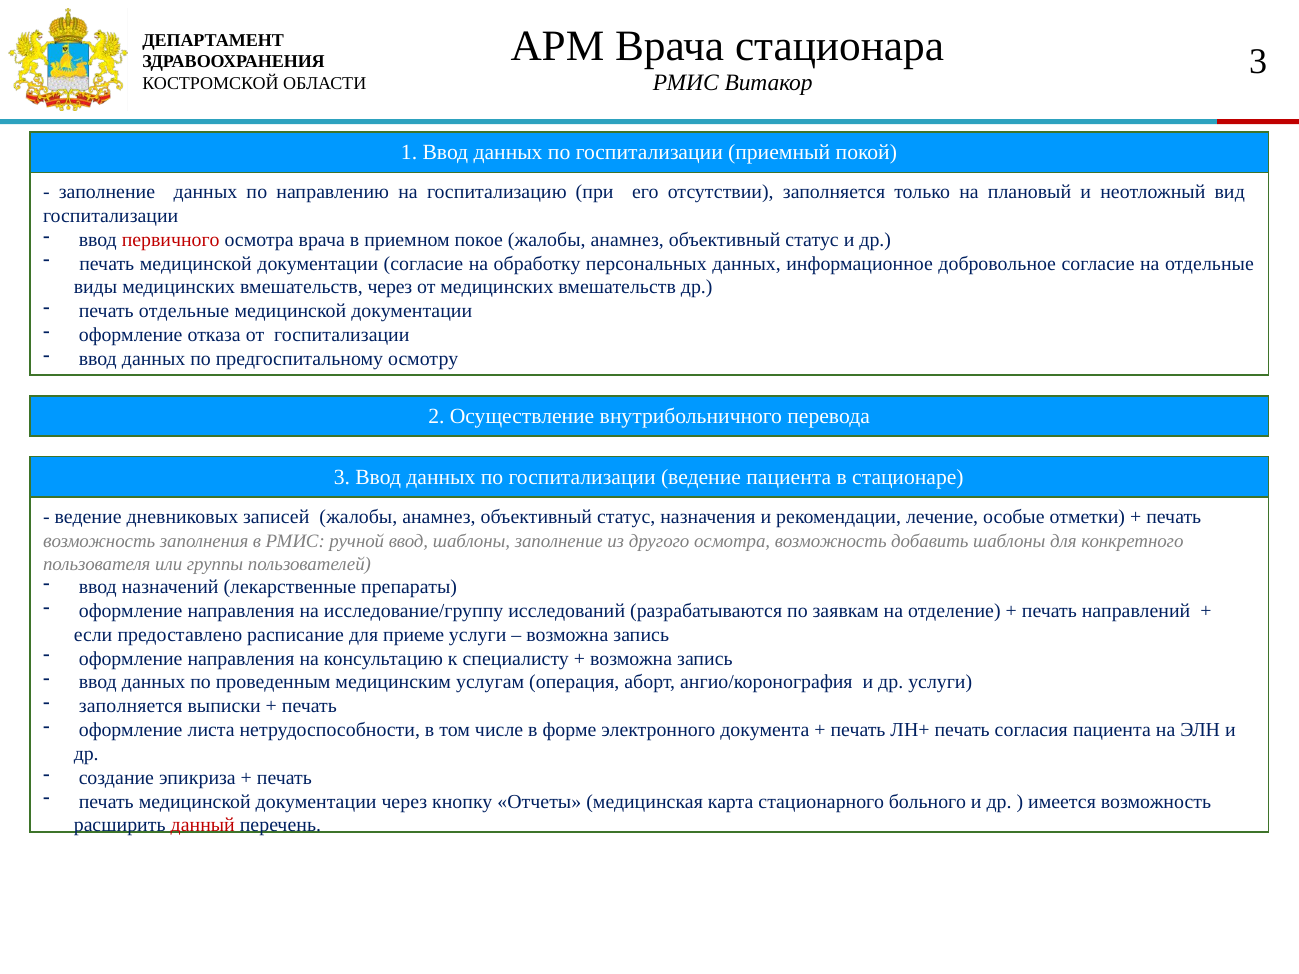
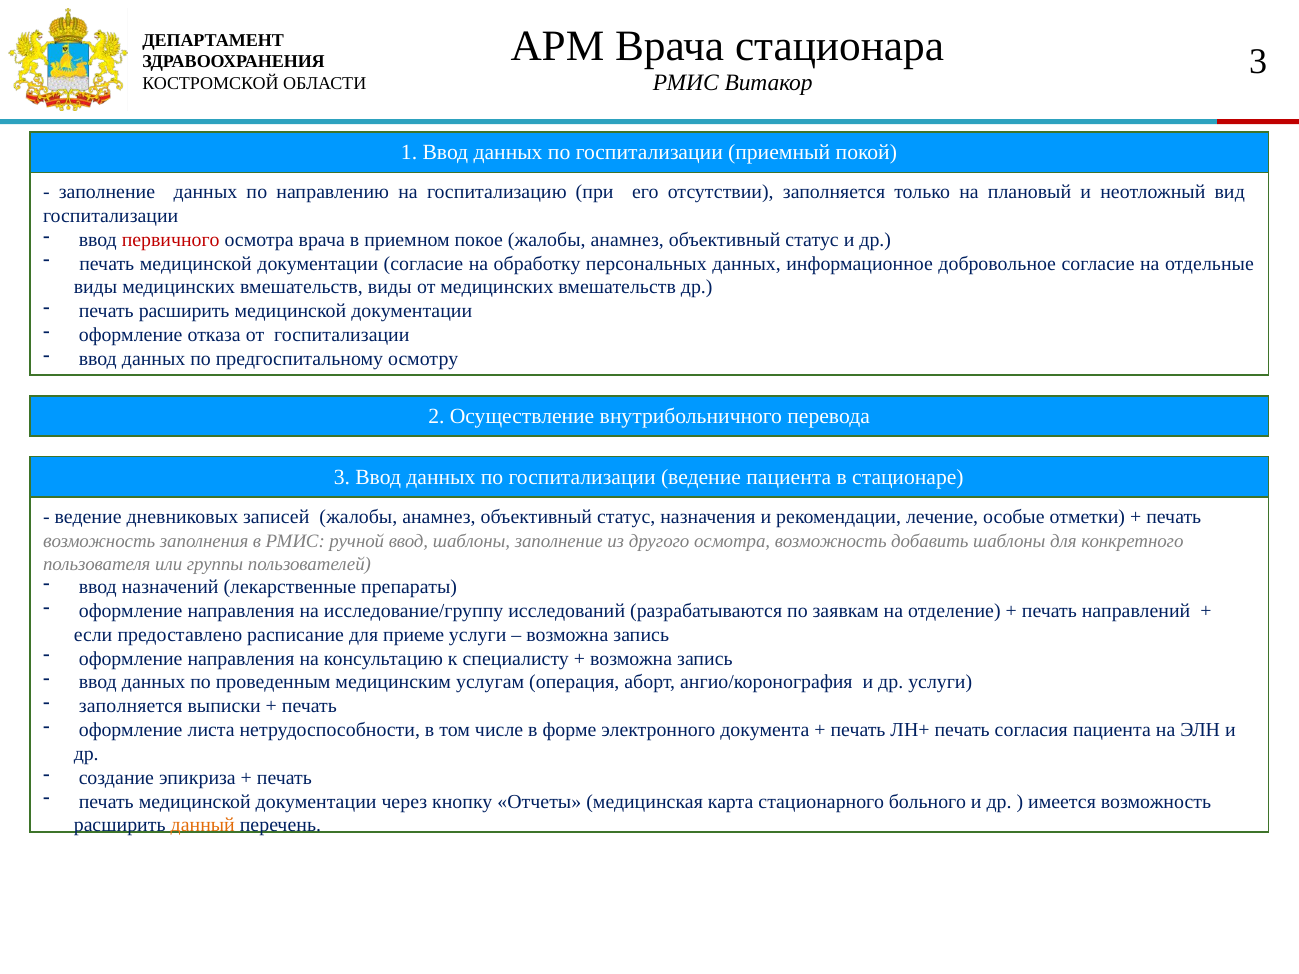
вмешательств через: через -> виды
печать отдельные: отдельные -> расширить
данный colour: red -> orange
